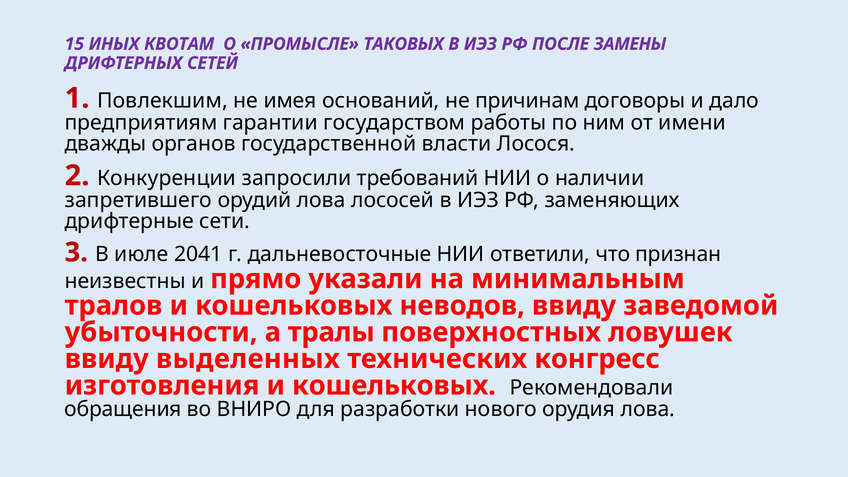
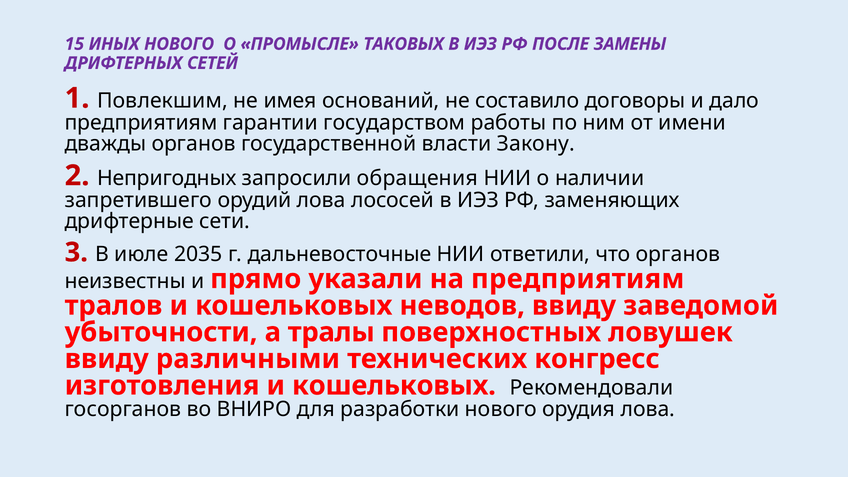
ИНЫХ КВОТАМ: КВОТАМ -> НОВОГО
причинам: причинам -> составило
Лосося: Лосося -> Закону
Конкуренции: Конкуренции -> Непригодных
требований: требований -> обращения
2041: 2041 -> 2035
что признан: признан -> органов
на минимальным: минимальным -> предприятиям
выделенных: выделенных -> различными
обращения: обращения -> госорганов
